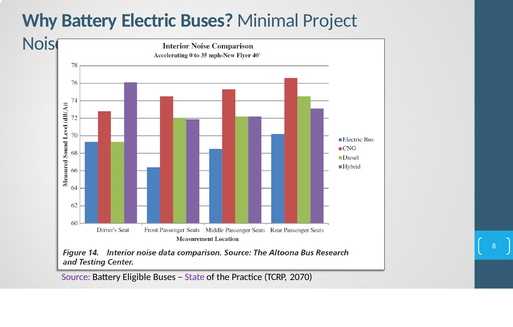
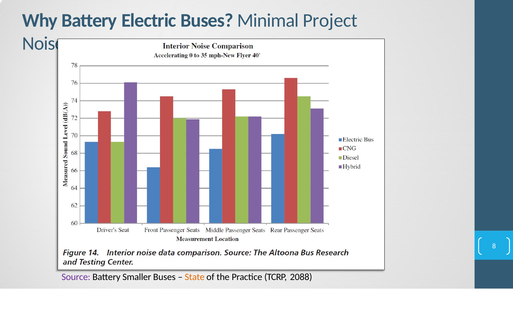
Eligible: Eligible -> Smaller
State colour: purple -> orange
2070: 2070 -> 2088
